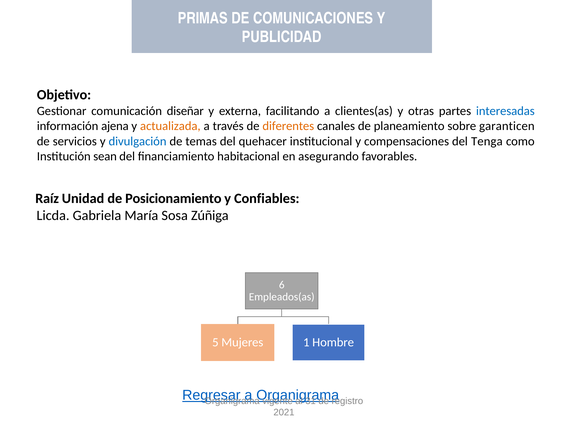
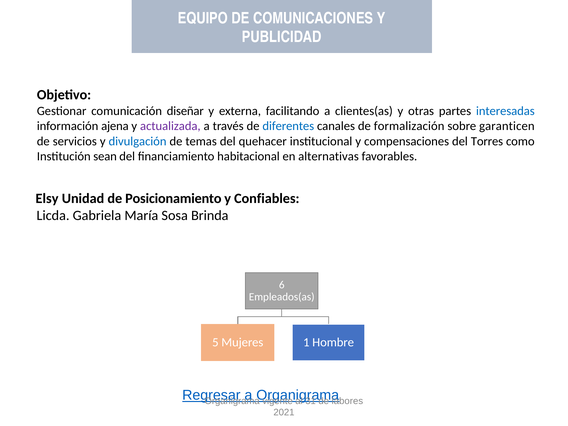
PRIMAS: PRIMAS -> EQUIPO
actualizada colour: orange -> purple
diferentes colour: orange -> blue
planeamiento: planeamiento -> formalización
Tenga: Tenga -> Torres
asegurando: asegurando -> alternativas
Raíz: Raíz -> Elsy
Zúñiga: Zúñiga -> Brinda
registro: registro -> labores
